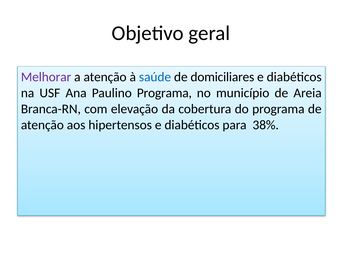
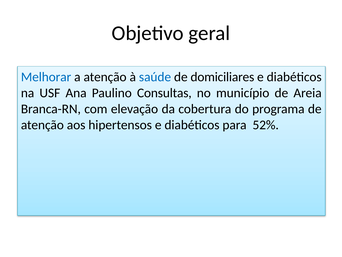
Melhorar colour: purple -> blue
Paulino Programa: Programa -> Consultas
38%: 38% -> 52%
